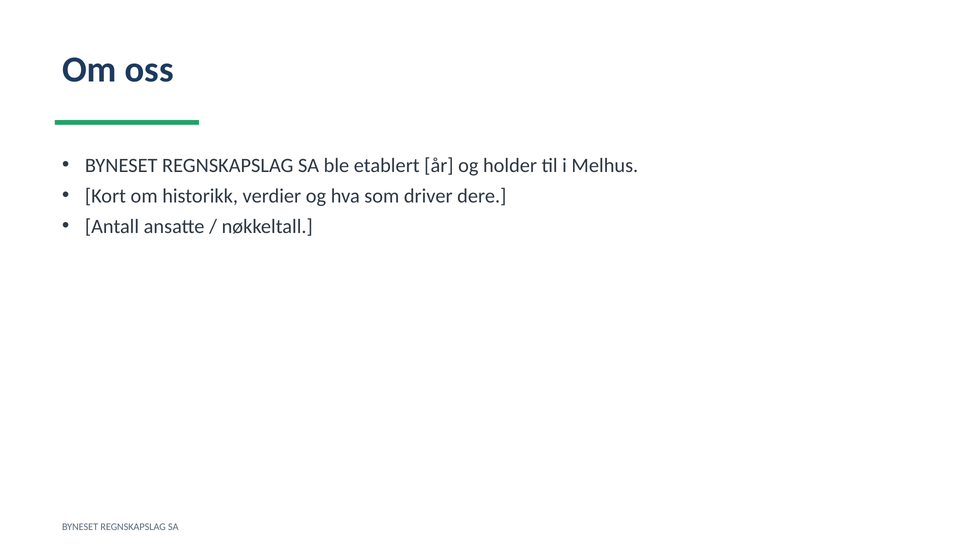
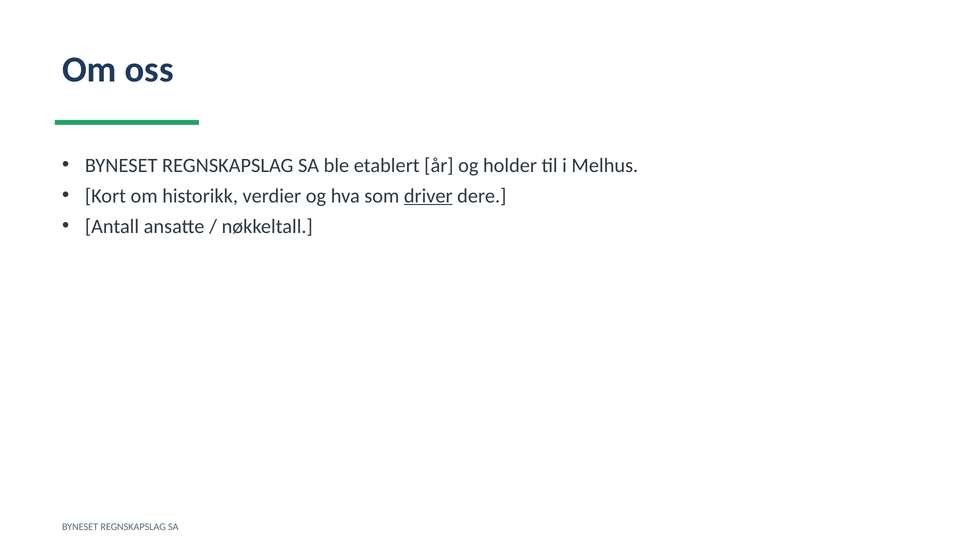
driver underline: none -> present
